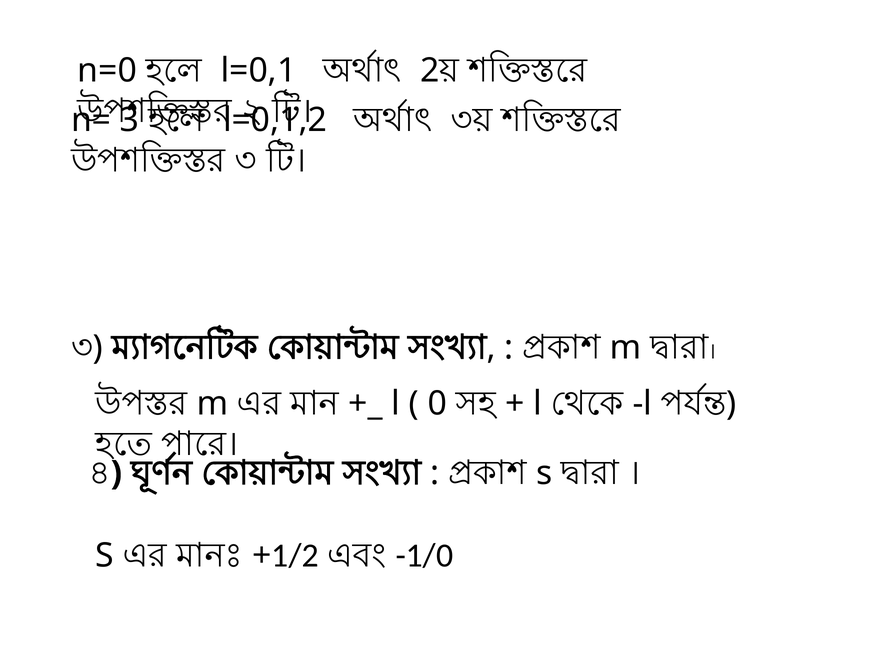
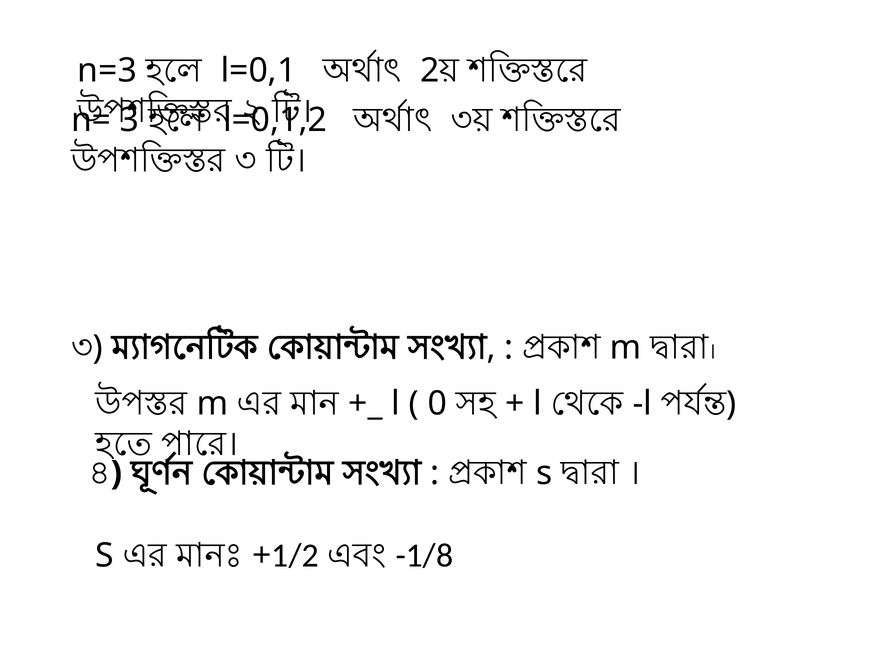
n=0: n=0 -> n=3
-1/0: -1/0 -> -1/8
